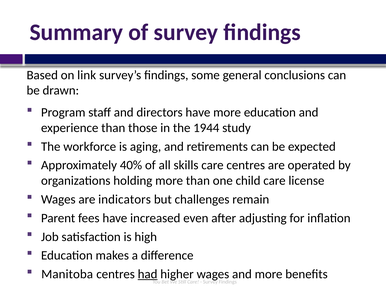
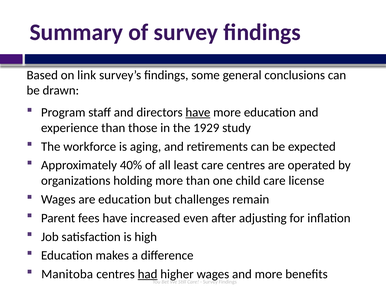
have at (198, 112) underline: none -> present
1944: 1944 -> 1929
skills: skills -> least
are indicators: indicators -> education
